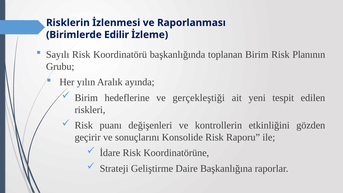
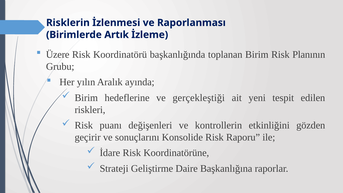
Edilir: Edilir -> Artık
Sayılı: Sayılı -> Üzere
